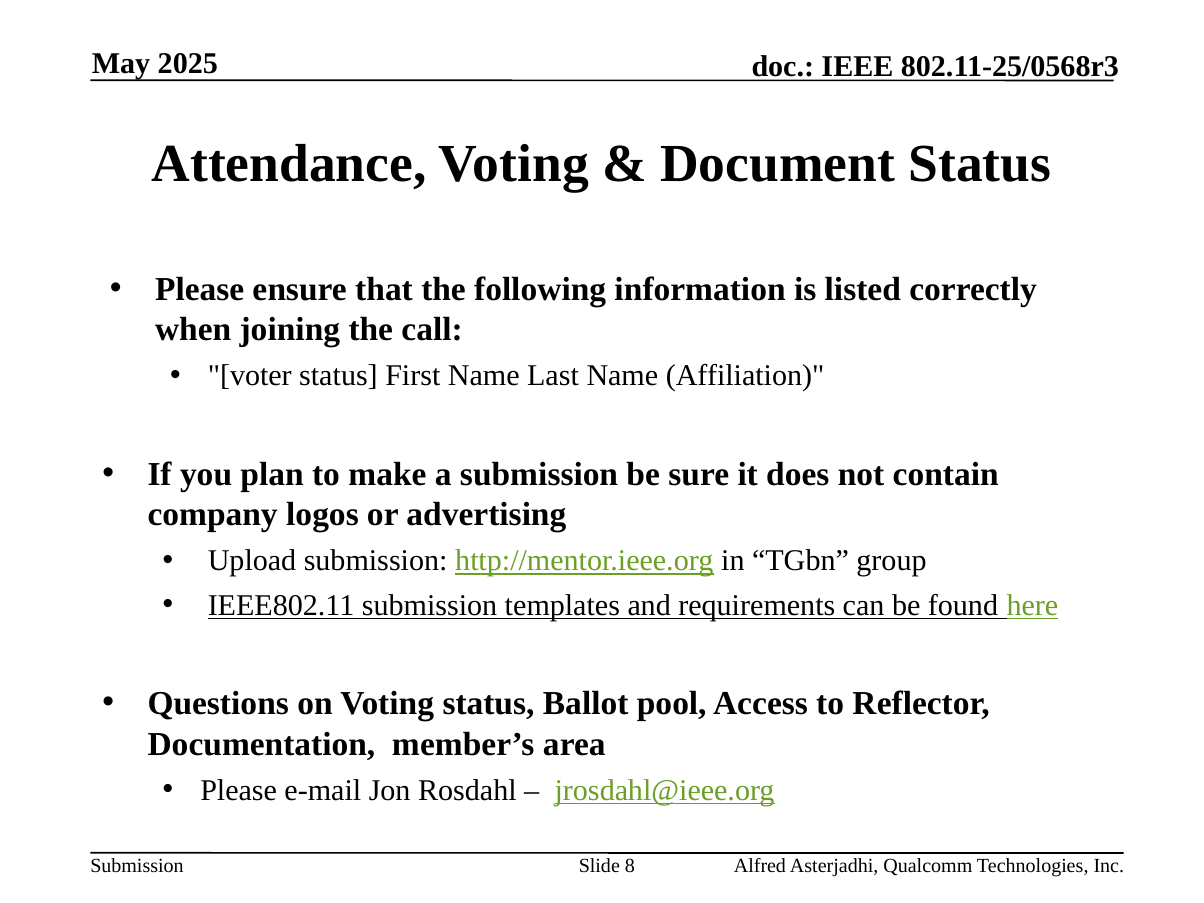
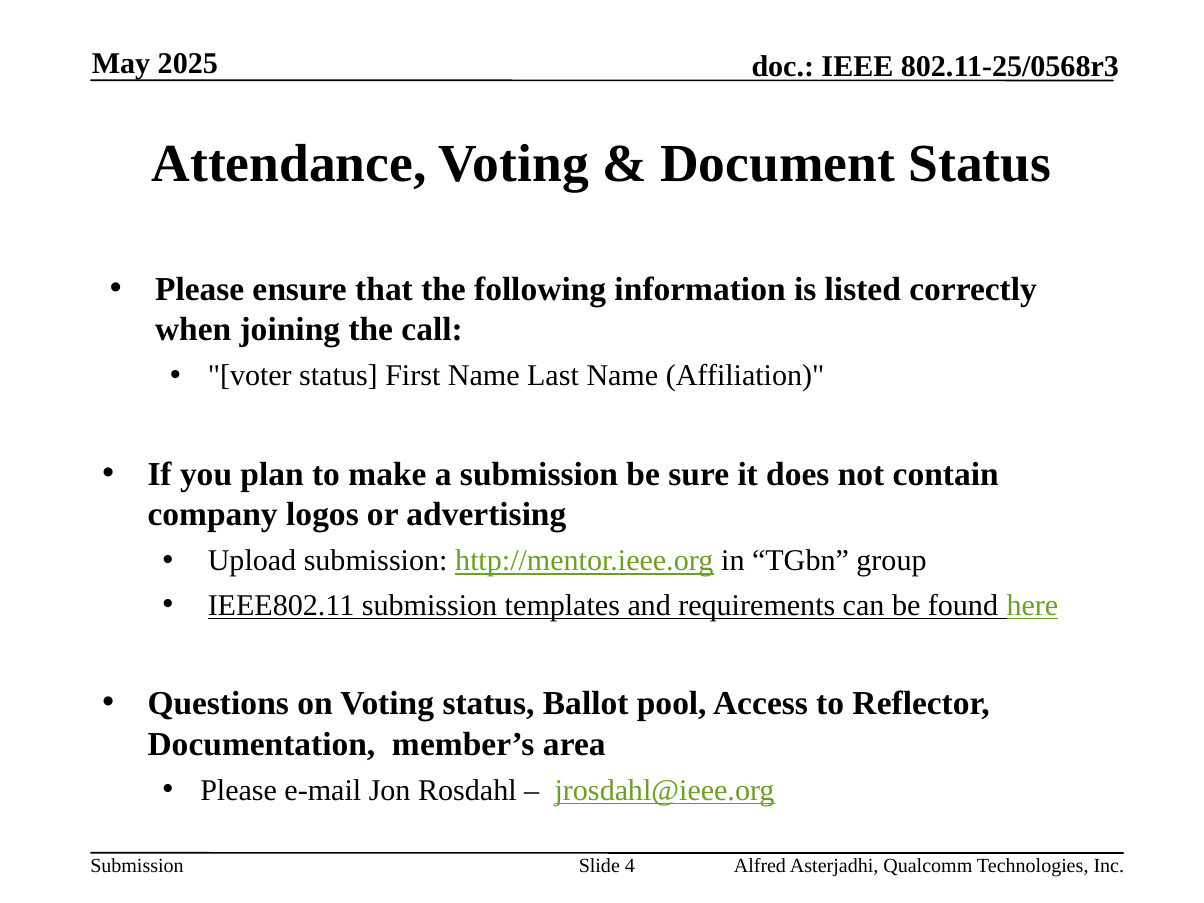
8: 8 -> 4
